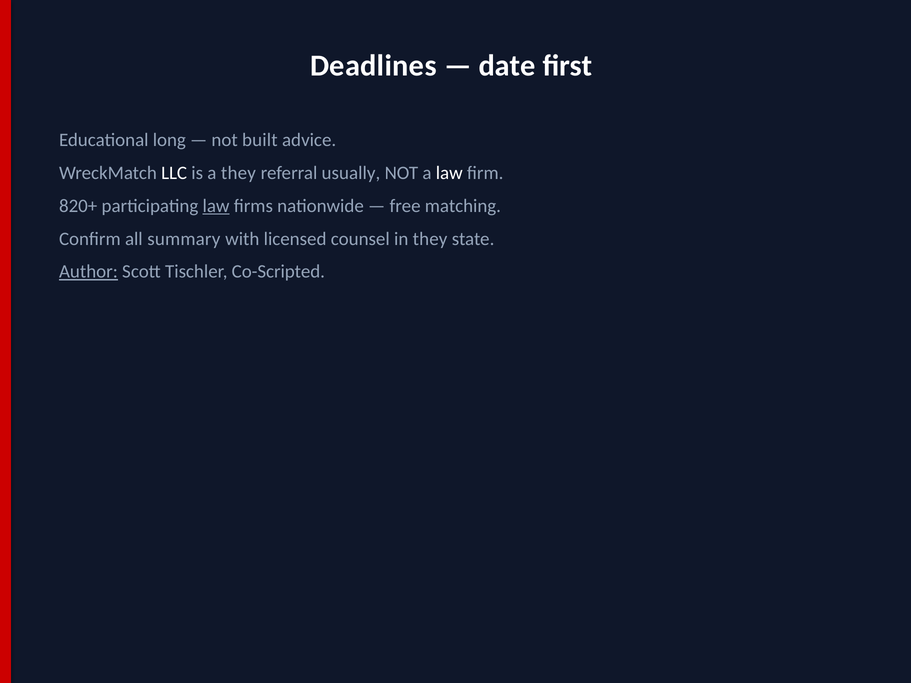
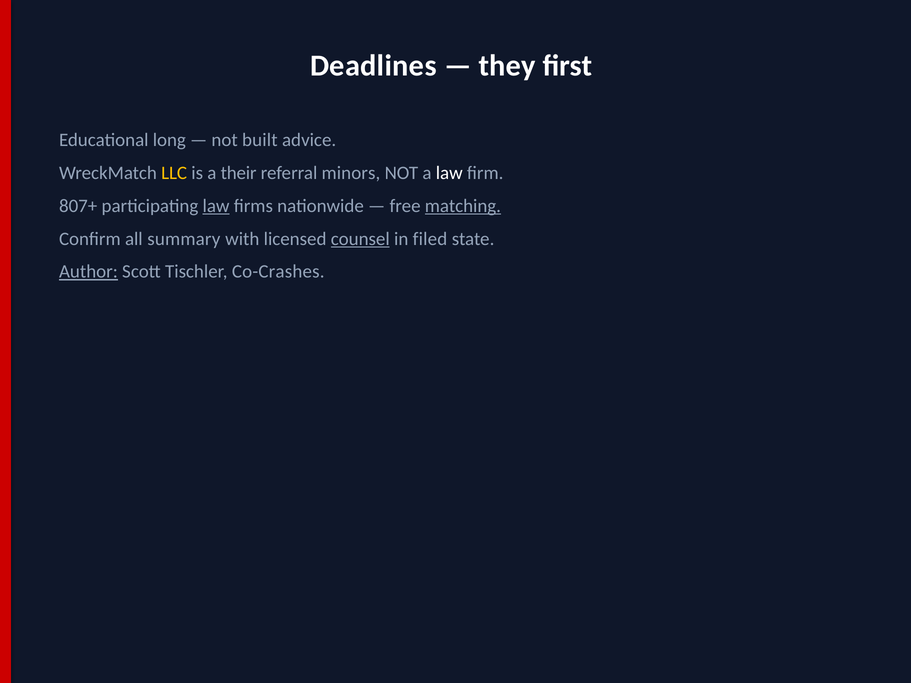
date: date -> they
LLC colour: white -> yellow
a they: they -> their
usually: usually -> minors
820+: 820+ -> 807+
matching underline: none -> present
counsel underline: none -> present
in they: they -> filed
Co-Scripted: Co-Scripted -> Co-Crashes
